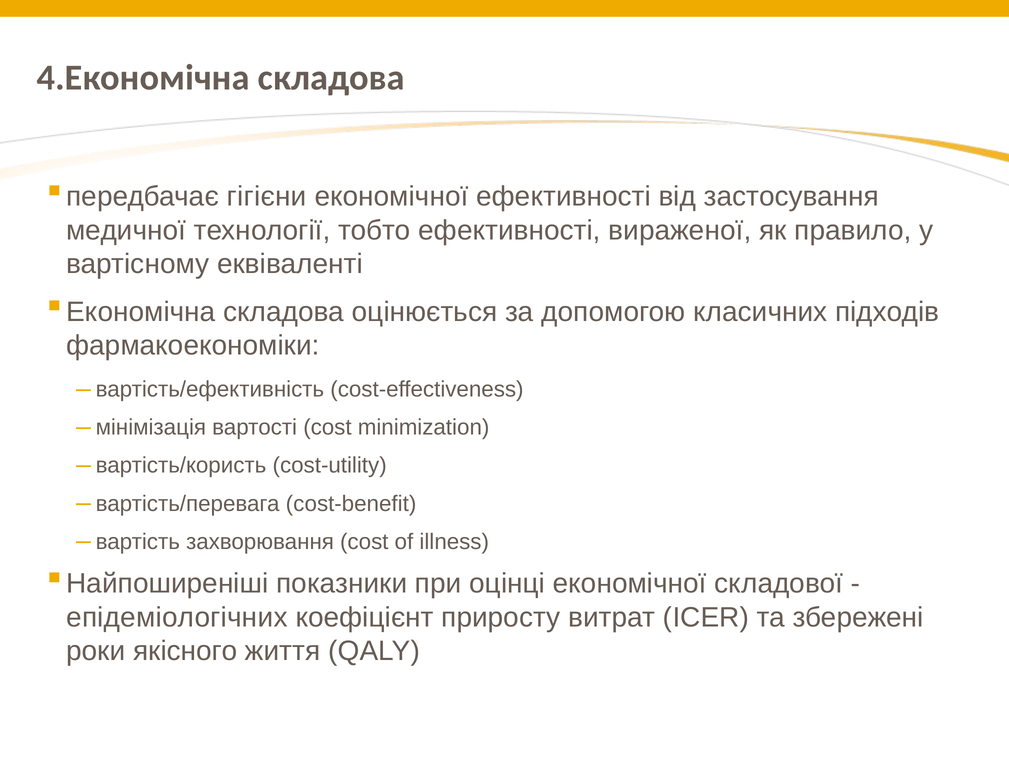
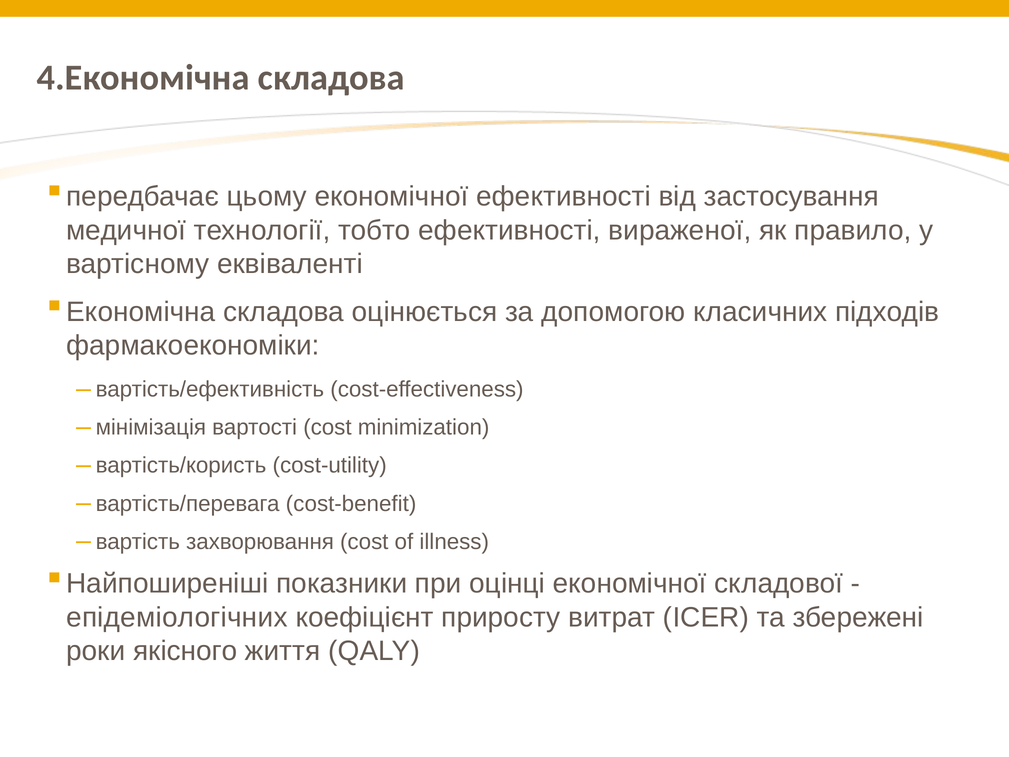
гігієни: гігієни -> цьому
